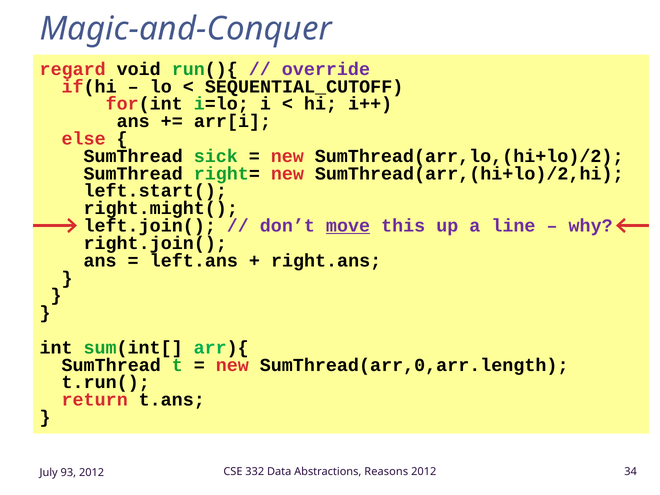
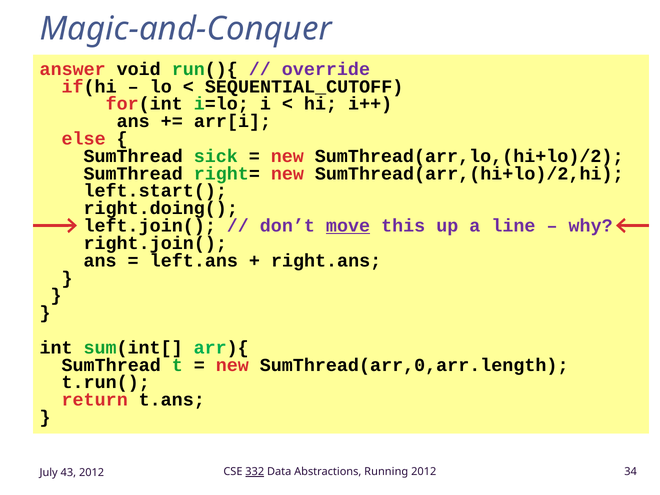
regard: regard -> answer
right.might(: right.might( -> right.doing(
332 underline: none -> present
Reasons: Reasons -> Running
93: 93 -> 43
